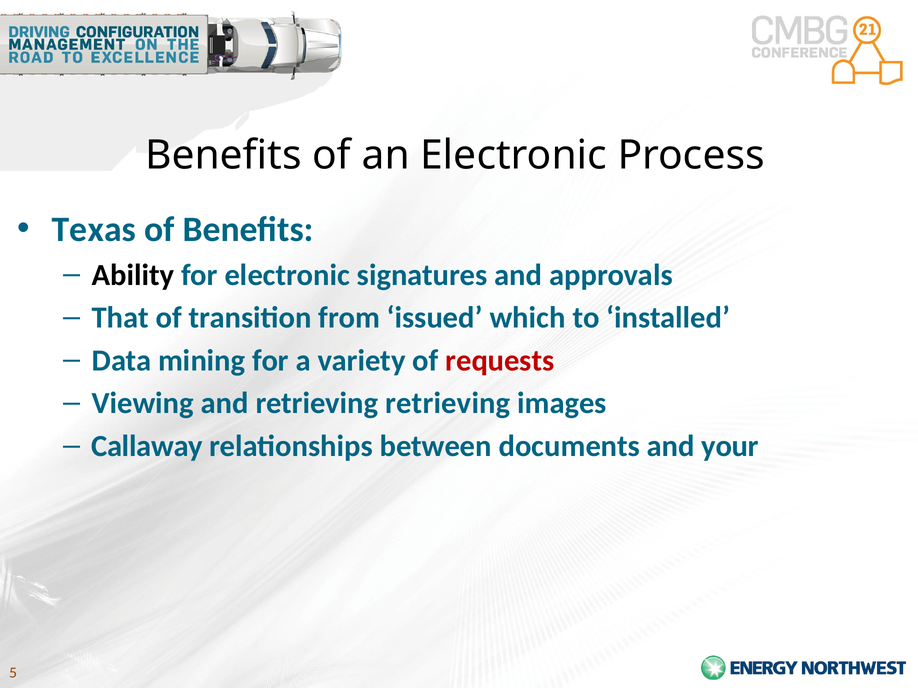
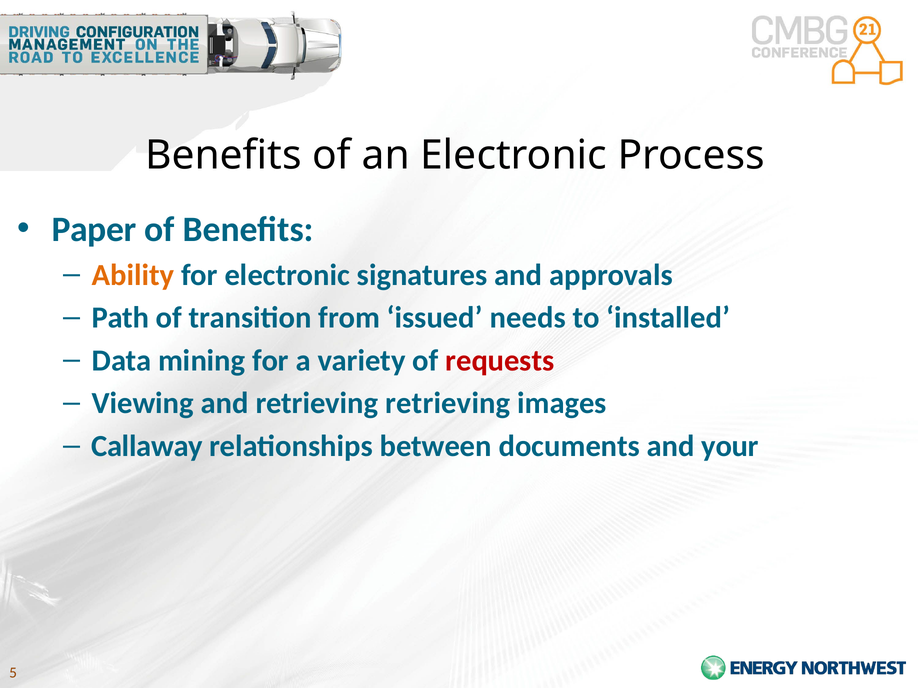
Texas: Texas -> Paper
Ability colour: black -> orange
That: That -> Path
which: which -> needs
